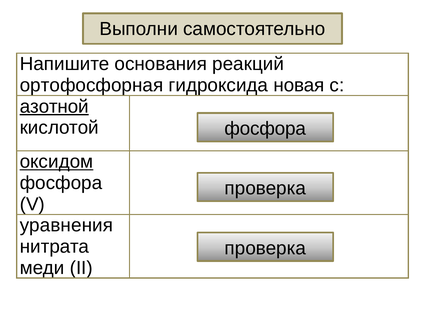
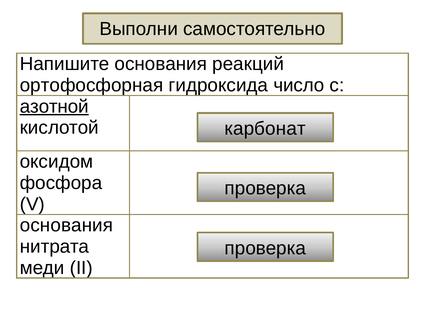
новая: новая -> число
фосфора at (265, 128): фосфора -> карбонат
оксидом underline: present -> none
уравнения at (66, 225): уравнения -> основания
